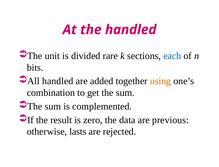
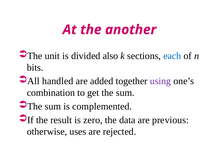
the handled: handled -> another
rare: rare -> also
using colour: orange -> purple
lasts: lasts -> uses
